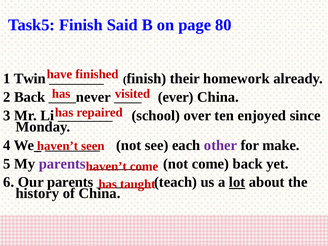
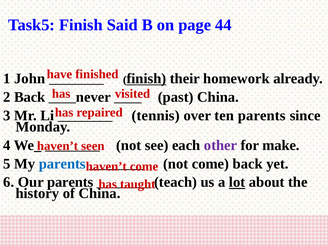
80: 80 -> 44
Twin: Twin -> John
finish at (146, 79) underline: none -> present
ever: ever -> past
school: school -> tennis
ten enjoyed: enjoyed -> parents
parents at (62, 164) colour: purple -> blue
